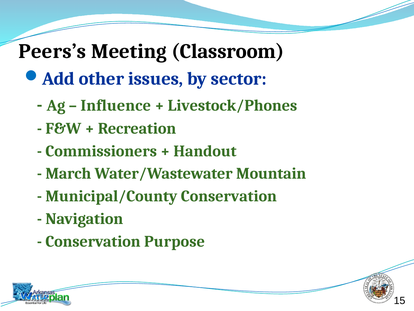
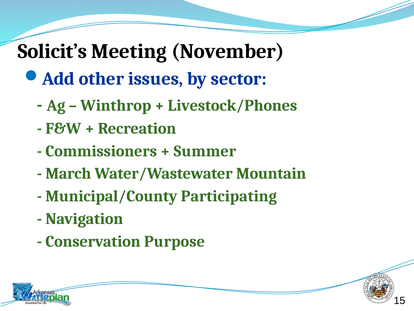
Peers’s: Peers’s -> Solicit’s
Classroom: Classroom -> November
Influence: Influence -> Winthrop
Handout: Handout -> Summer
Municipal/County Conservation: Conservation -> Participating
